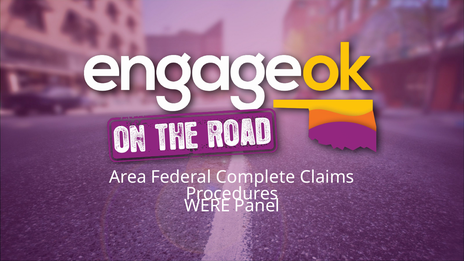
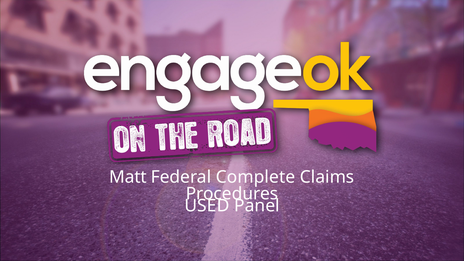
Area: Area -> Matt
WERE: WERE -> USED
